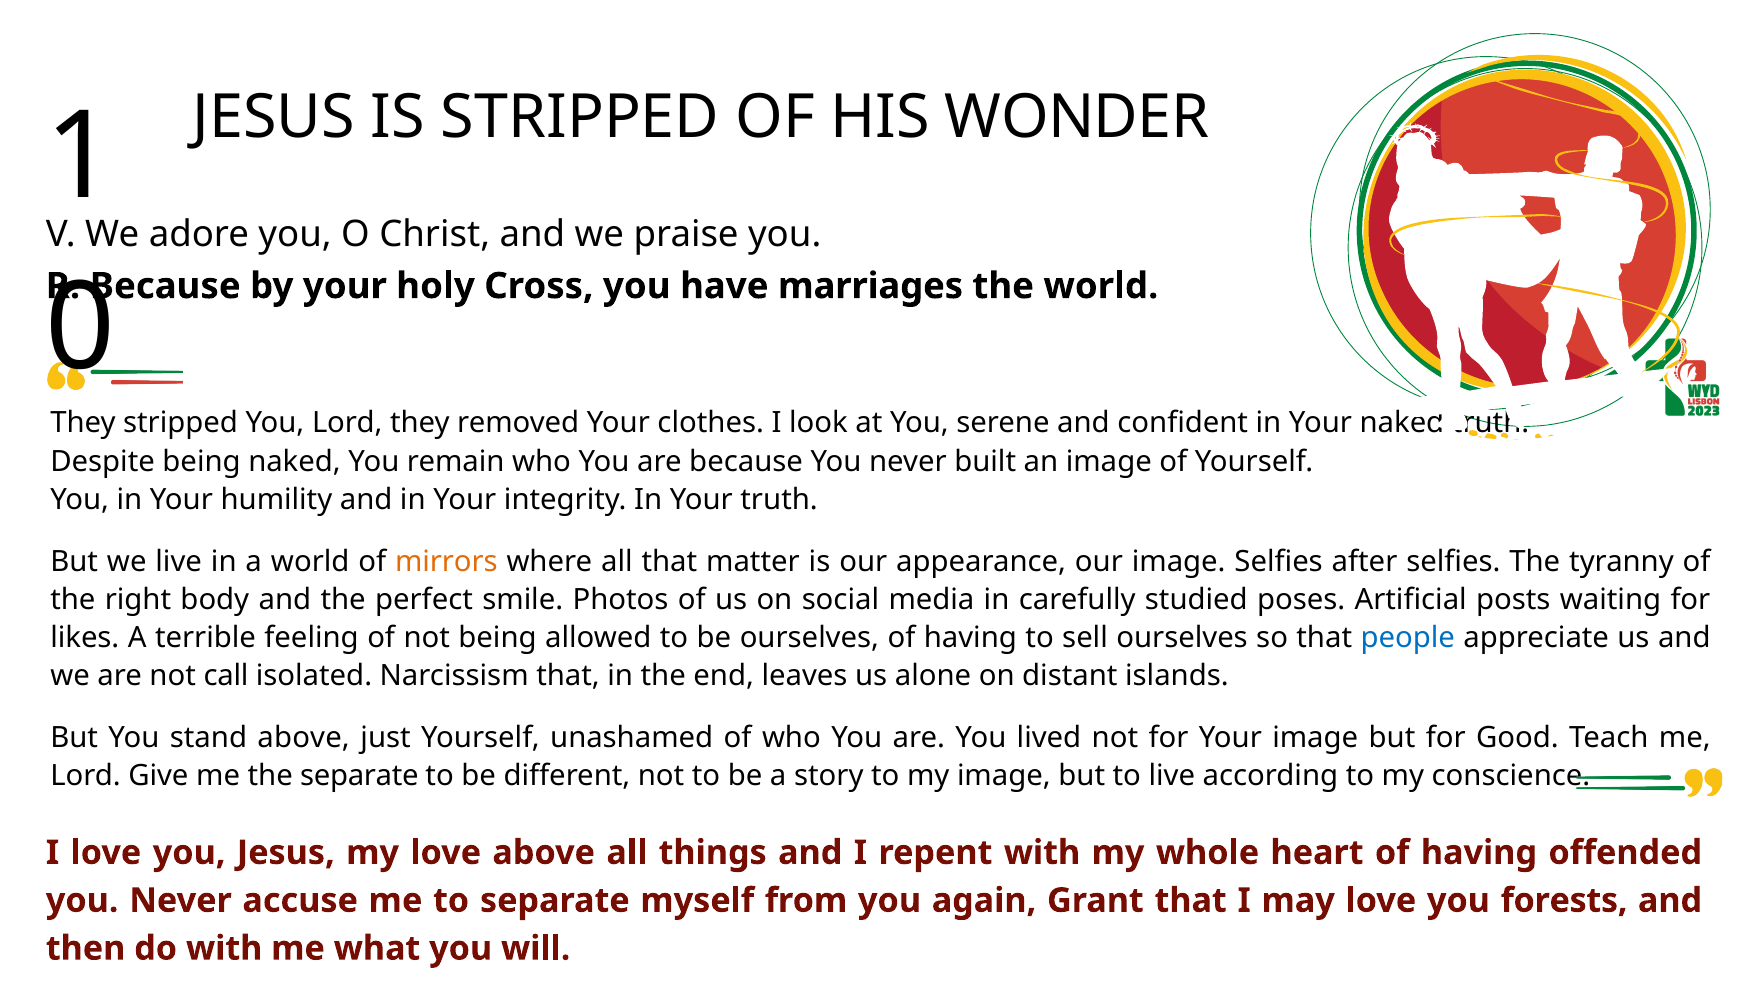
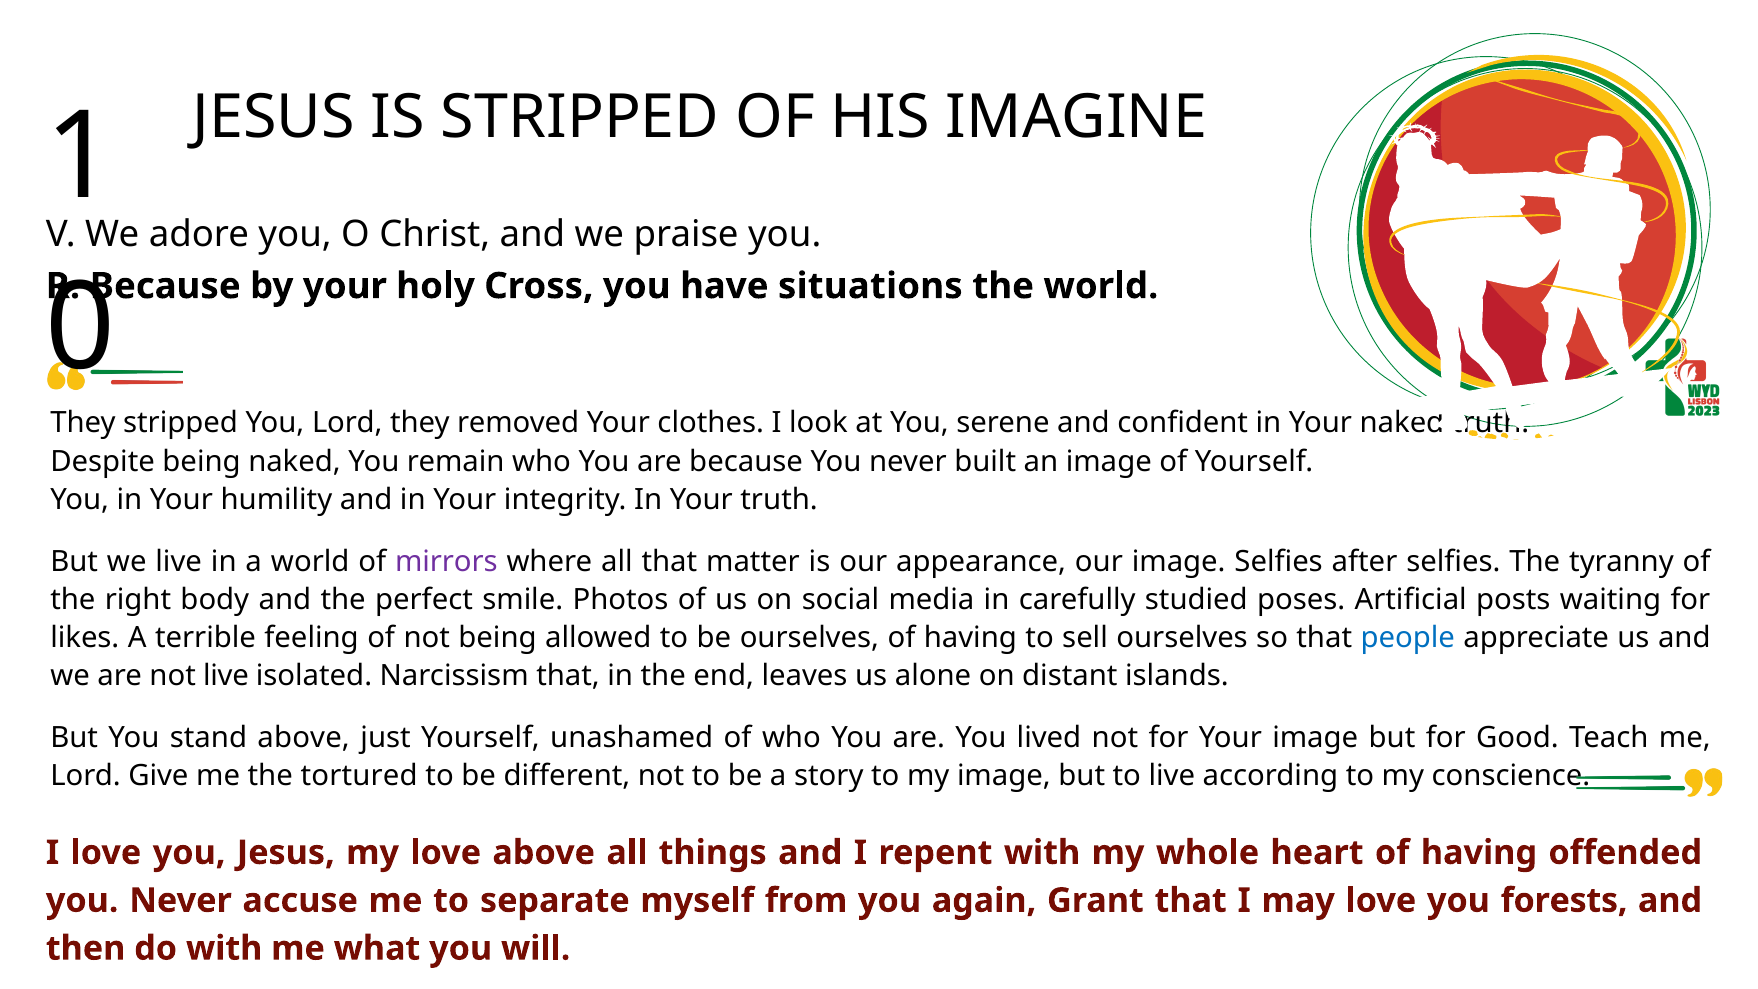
WONDER: WONDER -> IMAGINE
marriages: marriages -> situations
mirrors colour: orange -> purple
not call: call -> live
the separate: separate -> tortured
